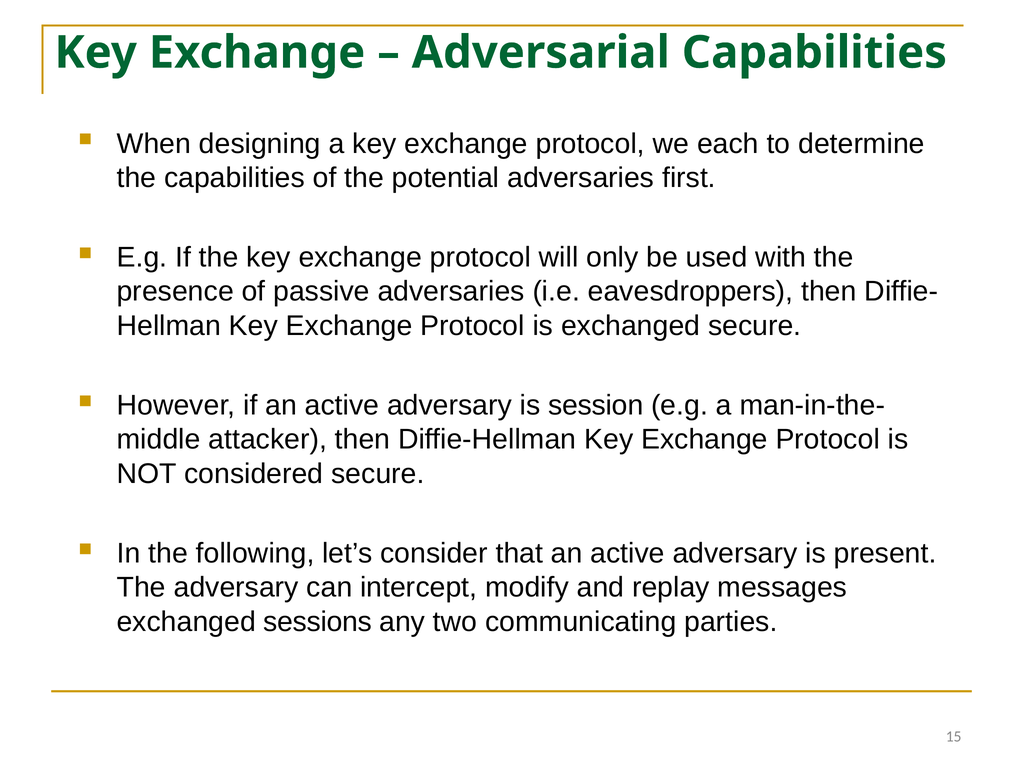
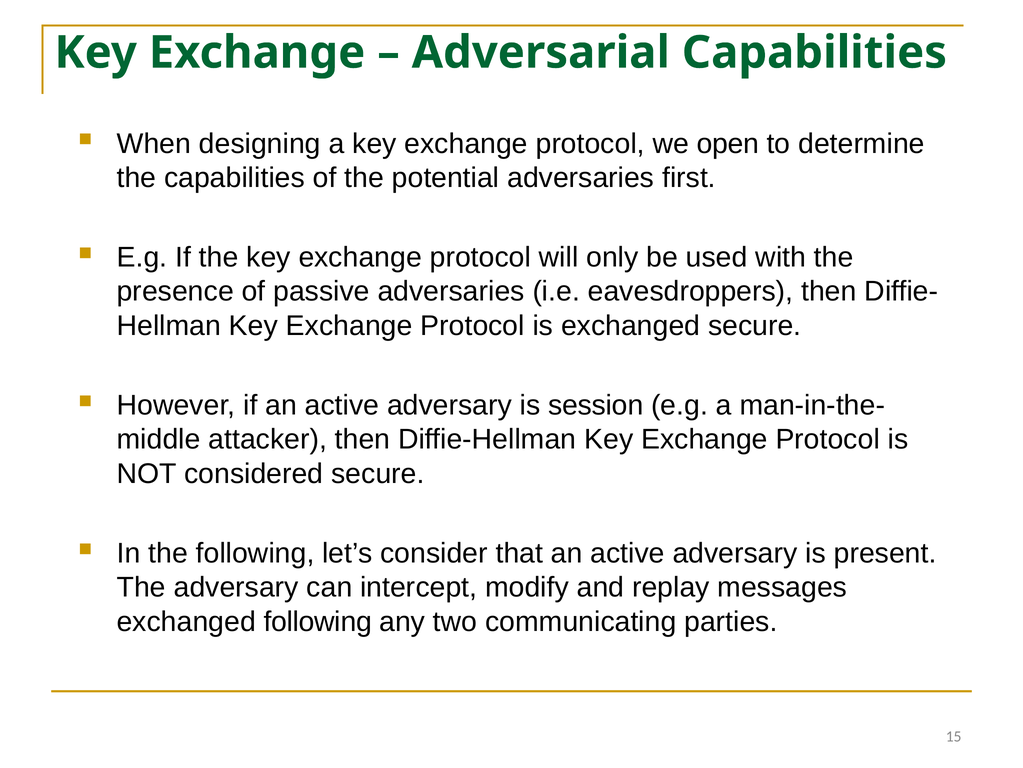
each: each -> open
exchanged sessions: sessions -> following
